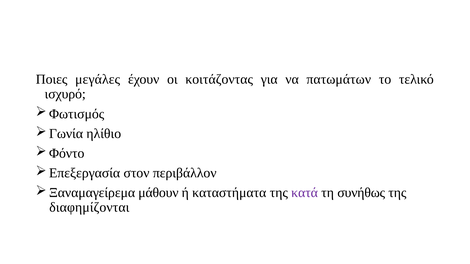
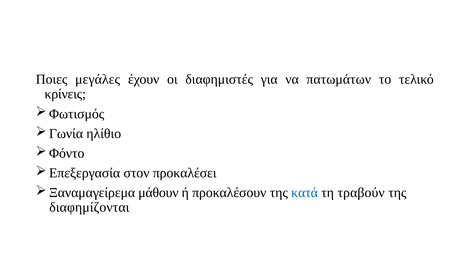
κοιτάζοντας: κοιτάζοντας -> διαφημιστές
ισχυρό: ισχυρό -> κρίνεις
περιβάλλον: περιβάλλον -> προκαλέσει
καταστήματα: καταστήματα -> προκαλέσουν
κατά colour: purple -> blue
συνήθως: συνήθως -> τραβούν
